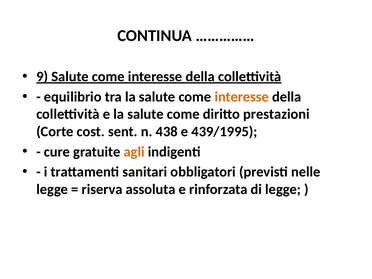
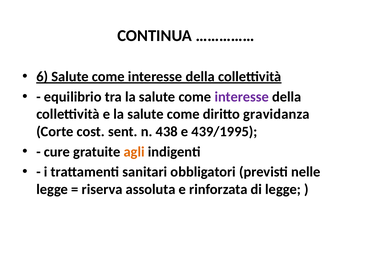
9: 9 -> 6
interesse at (242, 97) colour: orange -> purple
prestazioni: prestazioni -> gravidanza
